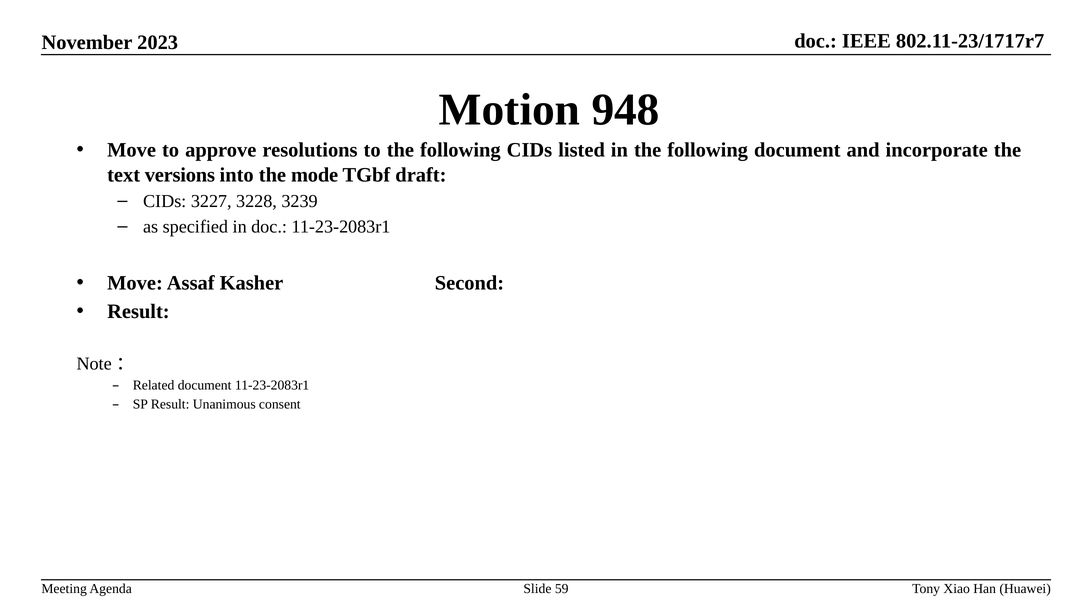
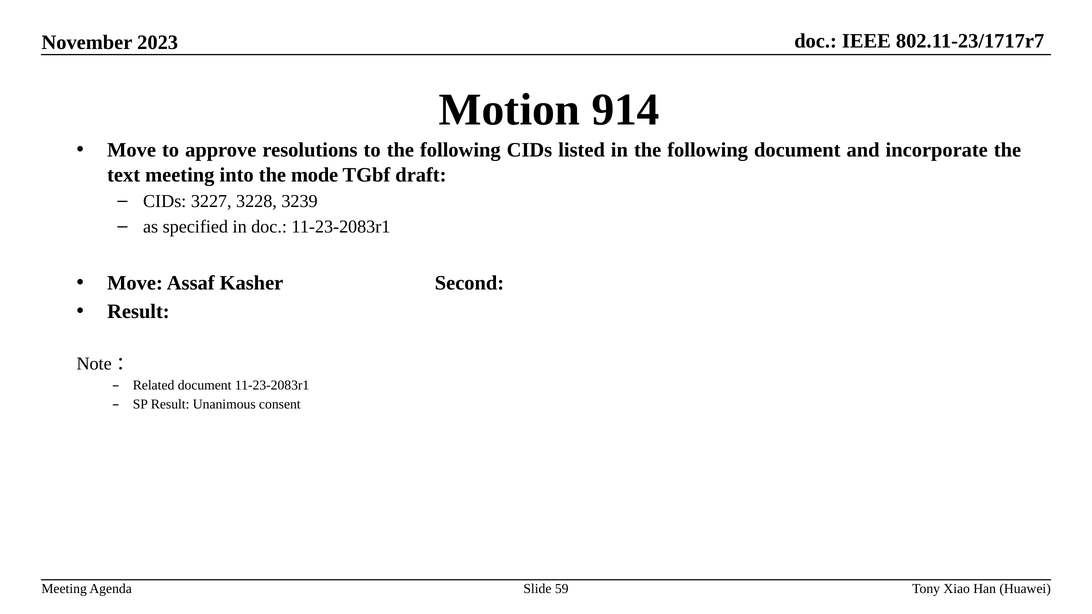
948: 948 -> 914
text versions: versions -> meeting
